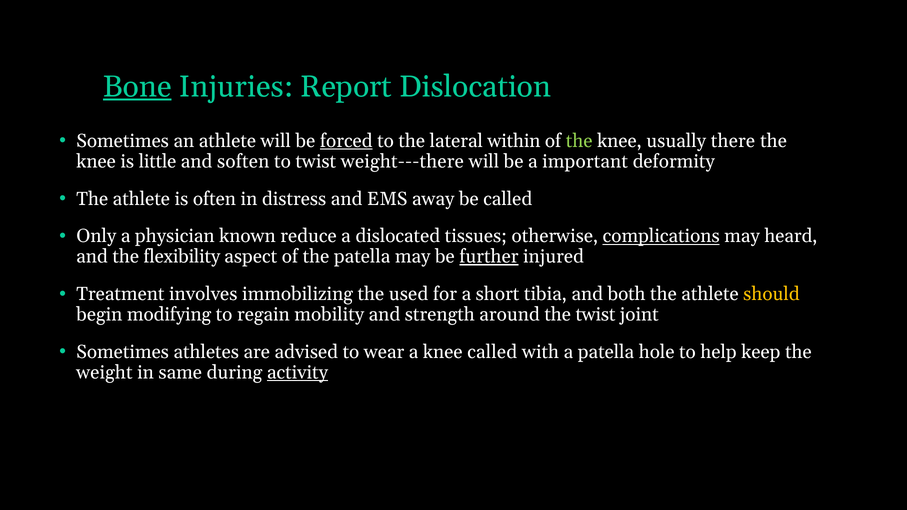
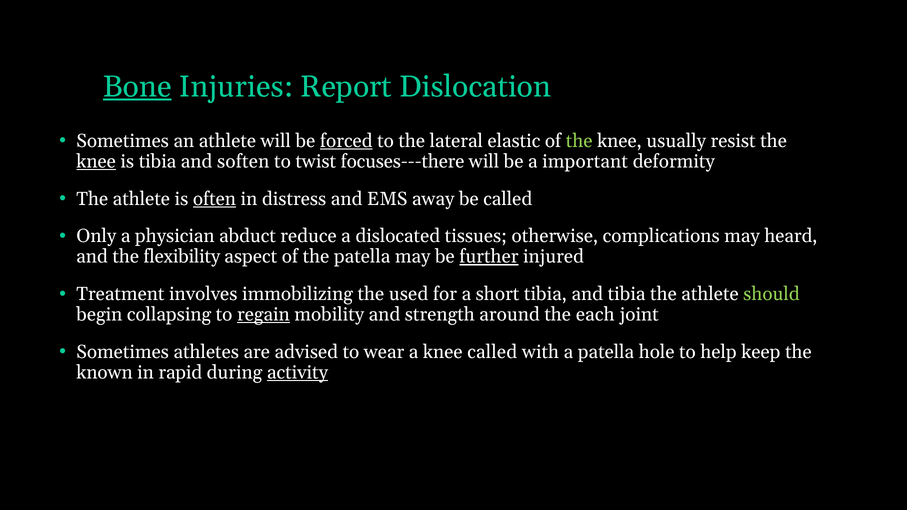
within: within -> elastic
there: there -> resist
knee at (96, 161) underline: none -> present
is little: little -> tibia
weight---there: weight---there -> focuses---there
often underline: none -> present
known: known -> abduct
complications underline: present -> none
and both: both -> tibia
should colour: yellow -> light green
modifying: modifying -> collapsing
regain underline: none -> present
the twist: twist -> each
weight: weight -> known
same: same -> rapid
